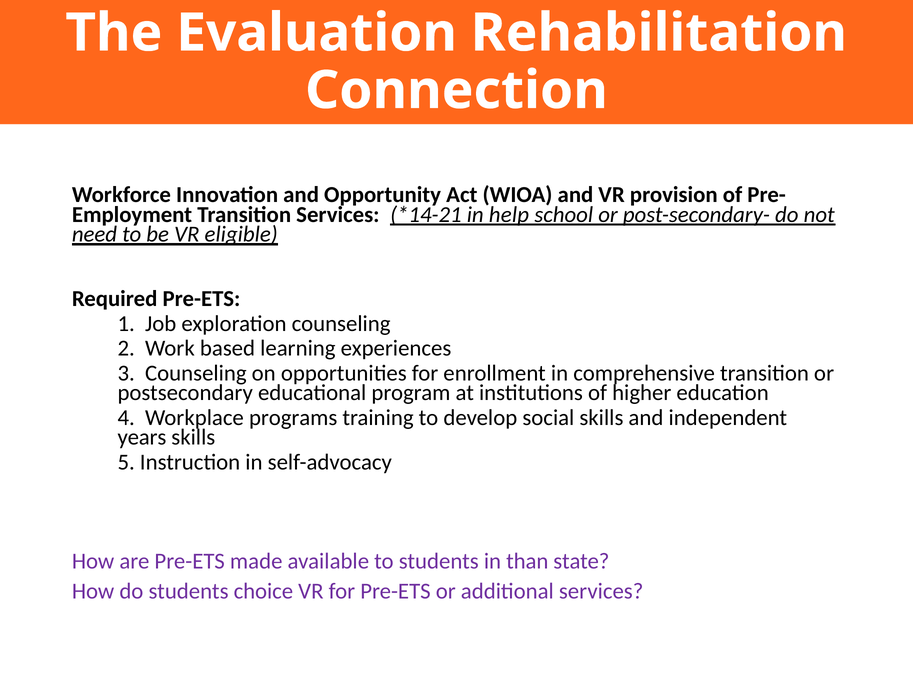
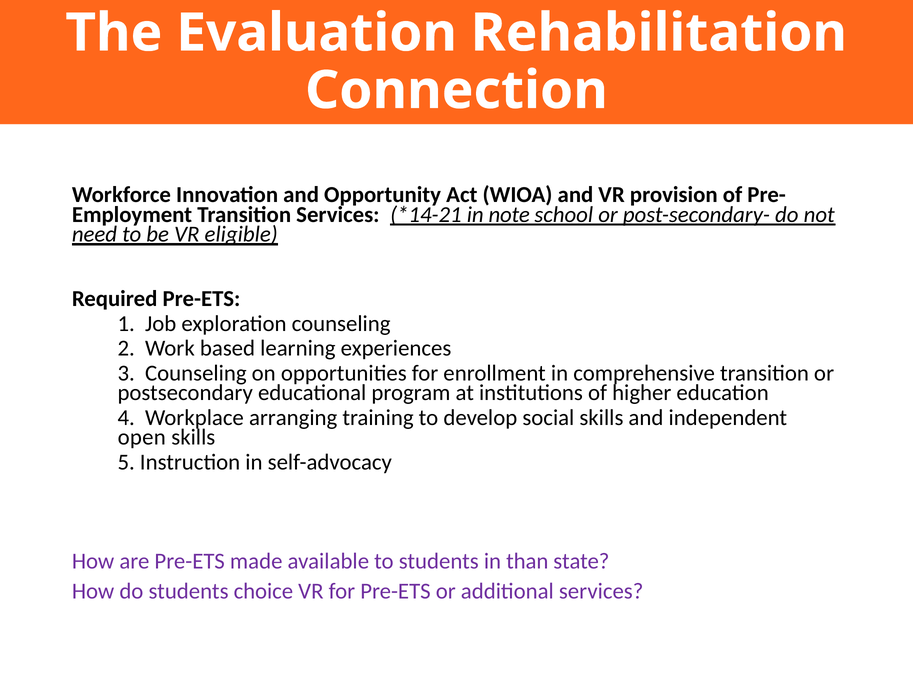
help: help -> note
programs: programs -> arranging
years: years -> open
